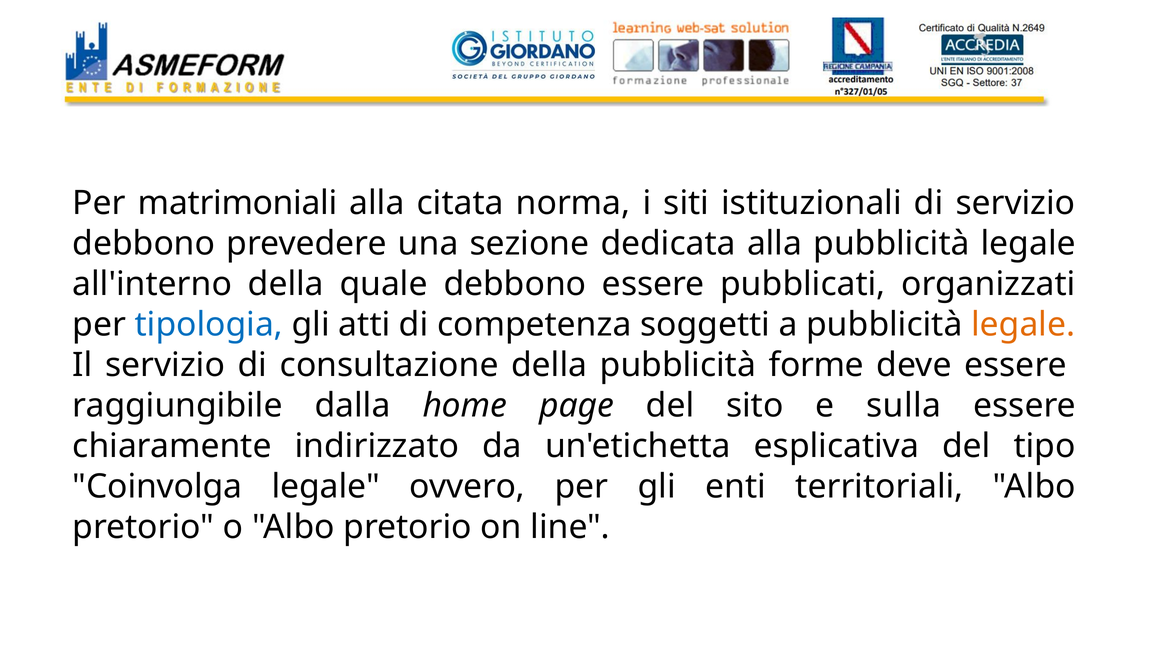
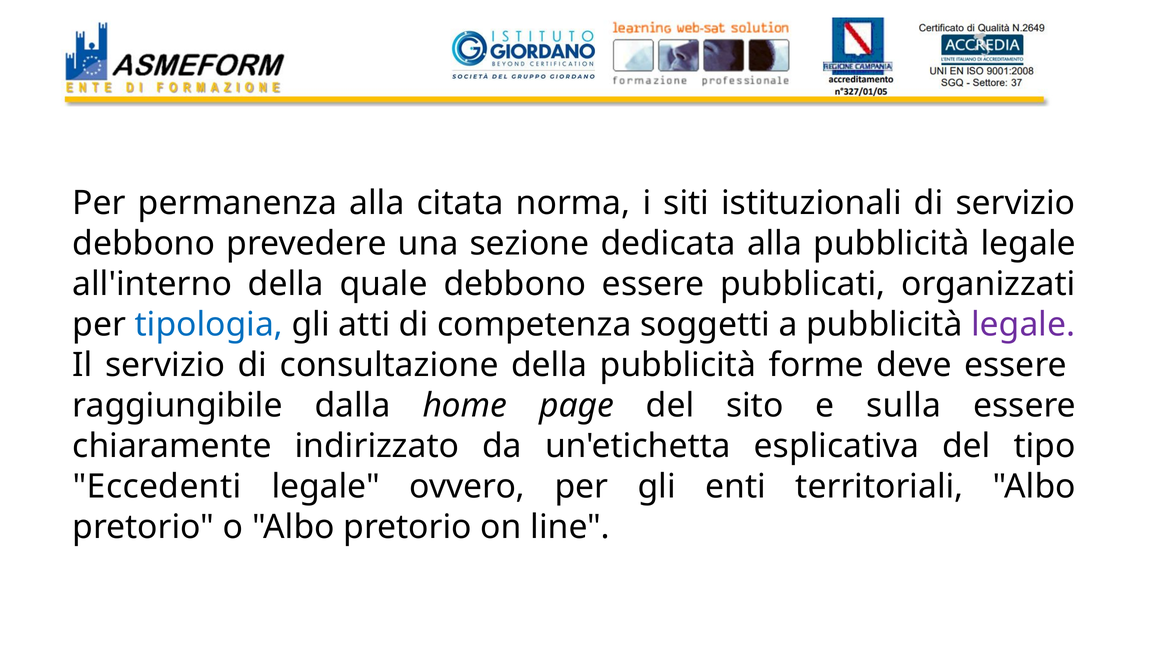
matrimoniali: matrimoniali -> permanenza
legale at (1023, 325) colour: orange -> purple
Coinvolga: Coinvolga -> Eccedenti
